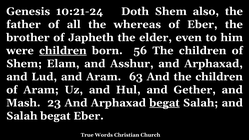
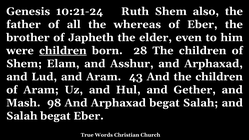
Doth: Doth -> Ruth
56: 56 -> 28
63: 63 -> 43
23: 23 -> 98
begat at (164, 103) underline: present -> none
